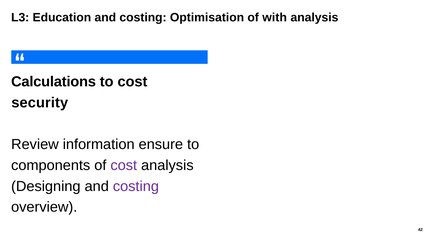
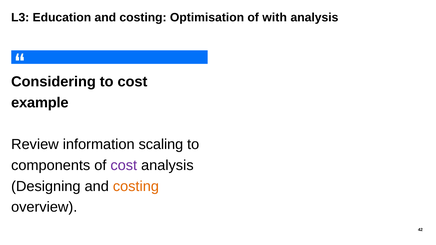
Calculations: Calculations -> Considering
security: security -> example
ensure: ensure -> scaling
costing at (136, 186) colour: purple -> orange
